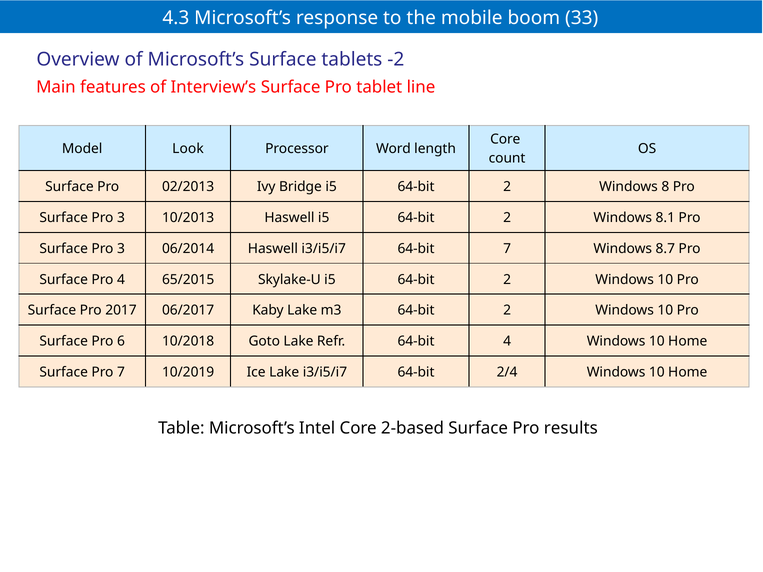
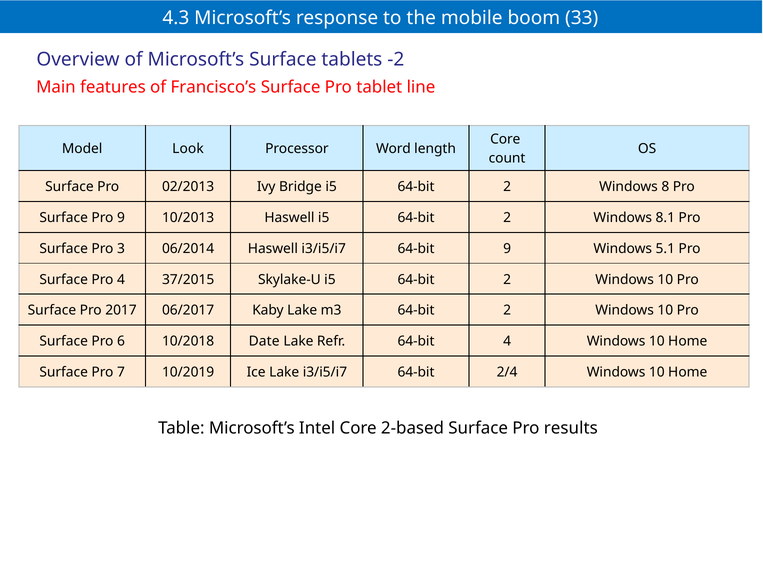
Interview’s: Interview’s -> Francisco’s
3 at (121, 218): 3 -> 9
64-bit 7: 7 -> 9
8.7: 8.7 -> 5.1
65/2015: 65/2015 -> 37/2015
Goto: Goto -> Date
